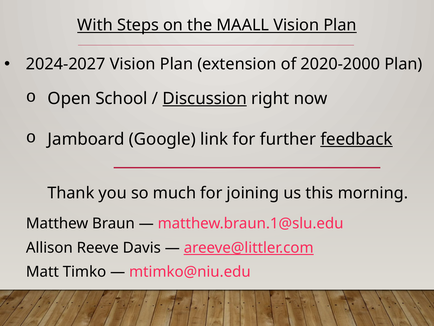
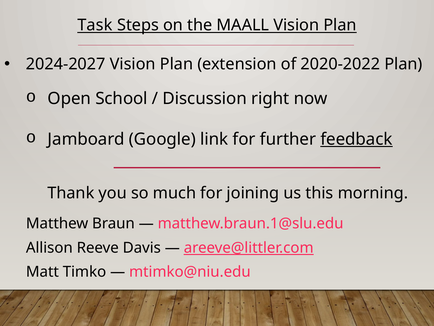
With: With -> Task
2020-2000: 2020-2000 -> 2020-2022
Discussion underline: present -> none
